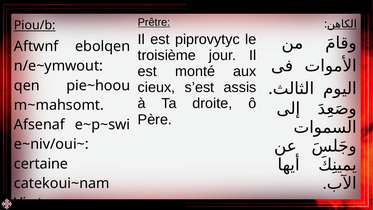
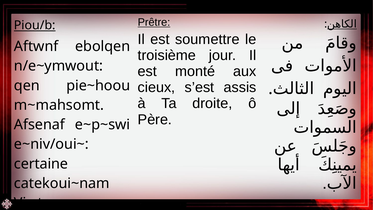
piprovytyc: piprovytyc -> soumettre
